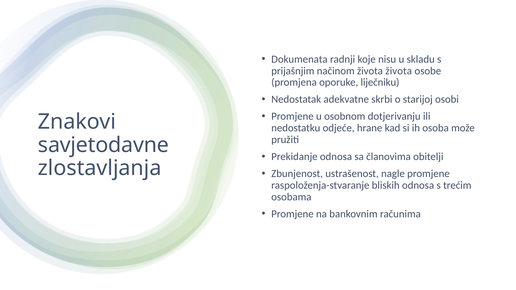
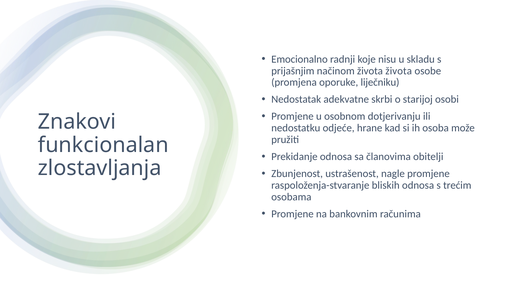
Dokumenata: Dokumenata -> Emocionalno
savjetodavne: savjetodavne -> funkcionalan
